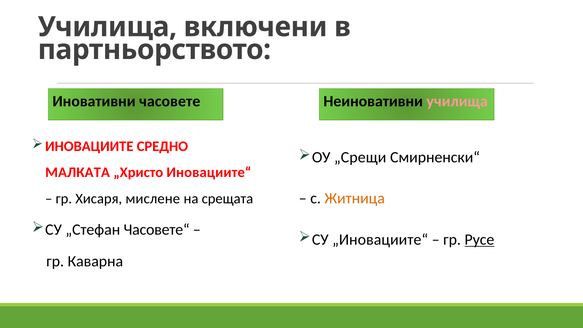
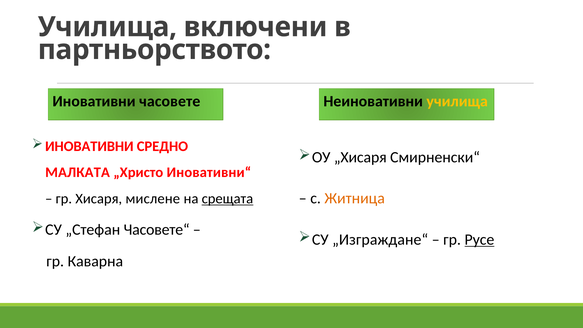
училища at (457, 101) colour: pink -> yellow
ИНОВАЦИИТЕ at (89, 146): ИНОВАЦИИТЕ -> ИНОВАТИВНИ
„Срещи: „Срещи -> „Хисаря
Иновациите“: Иновациите“ -> Иновативни“
срещата underline: none -> present
„Иновациите“: „Иновациите“ -> „Изграждане“
